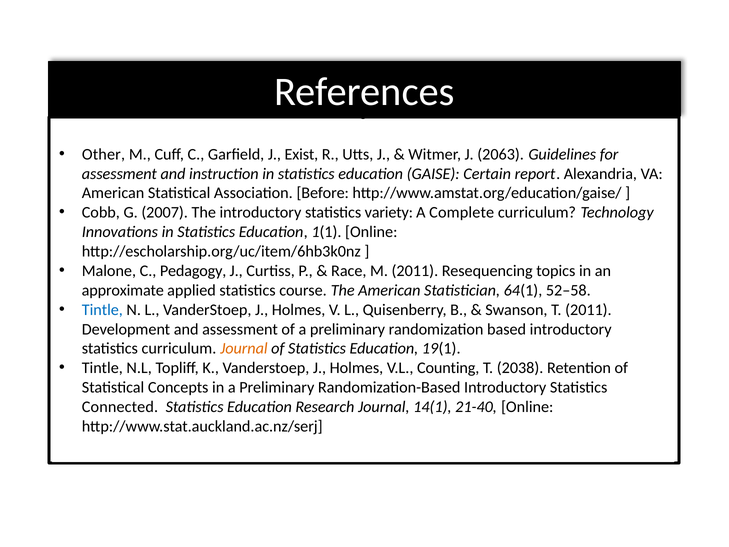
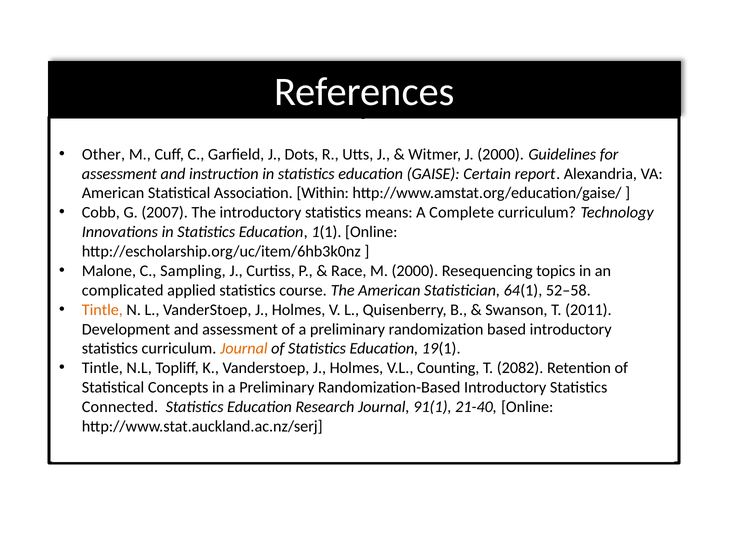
Exist: Exist -> Dots
J 2063: 2063 -> 2000
Before: Before -> Within
variety: variety -> means
Pedagogy: Pedagogy -> Sampling
M 2011: 2011 -> 2000
approximate: approximate -> complicated
Tintle at (102, 310) colour: blue -> orange
2038: 2038 -> 2082
14(1: 14(1 -> 91(1
